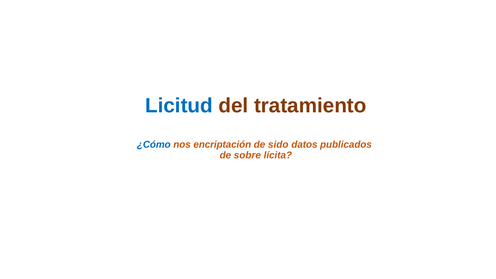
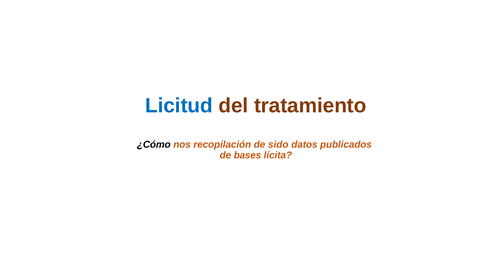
¿Cómo colour: blue -> black
encriptación: encriptación -> recopilación
sobre: sobre -> bases
